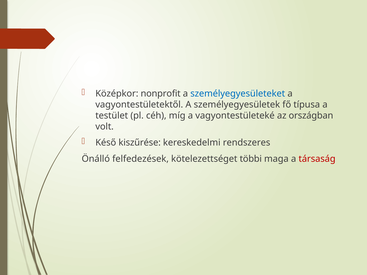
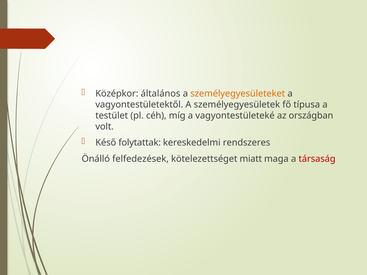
nonprofit: nonprofit -> általános
személyegyesületeket colour: blue -> orange
kiszűrése: kiszűrése -> folytattak
többi: többi -> miatt
